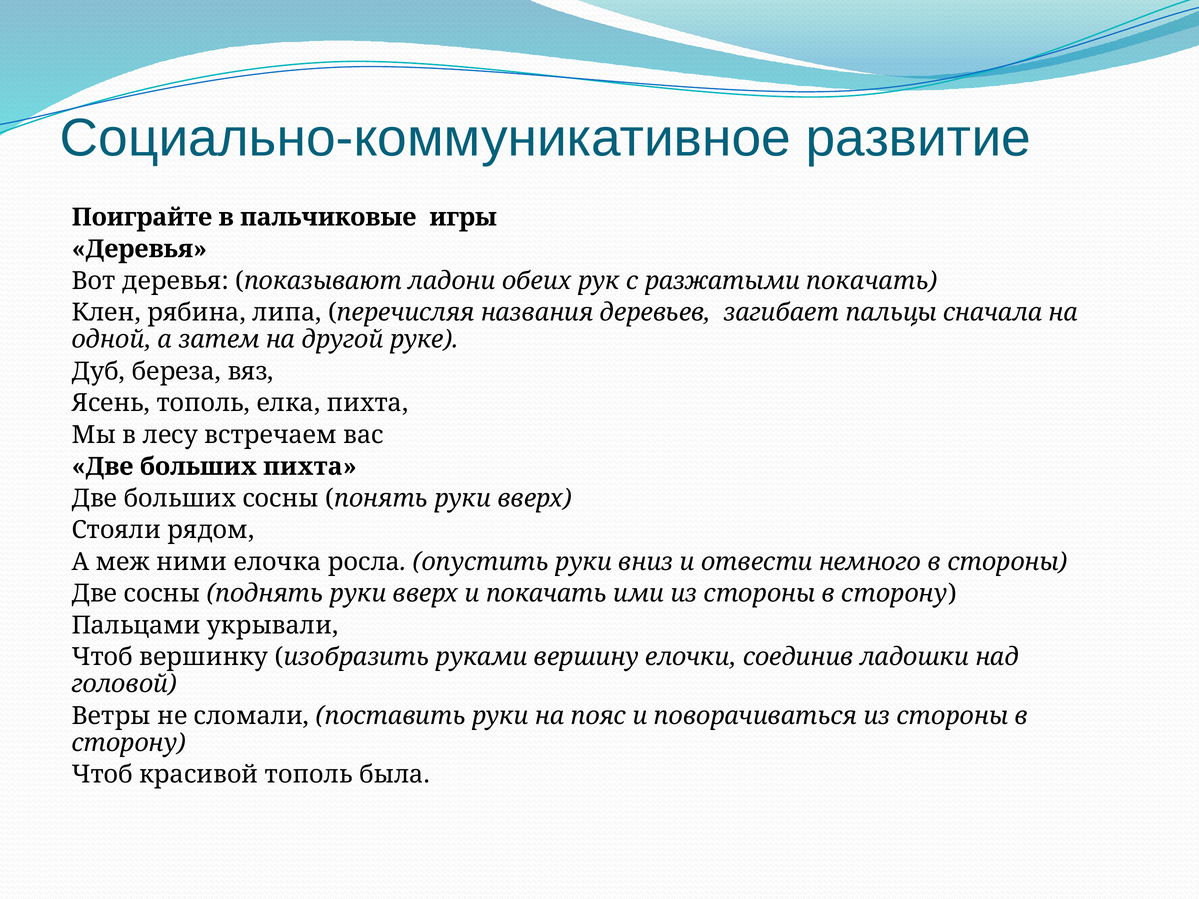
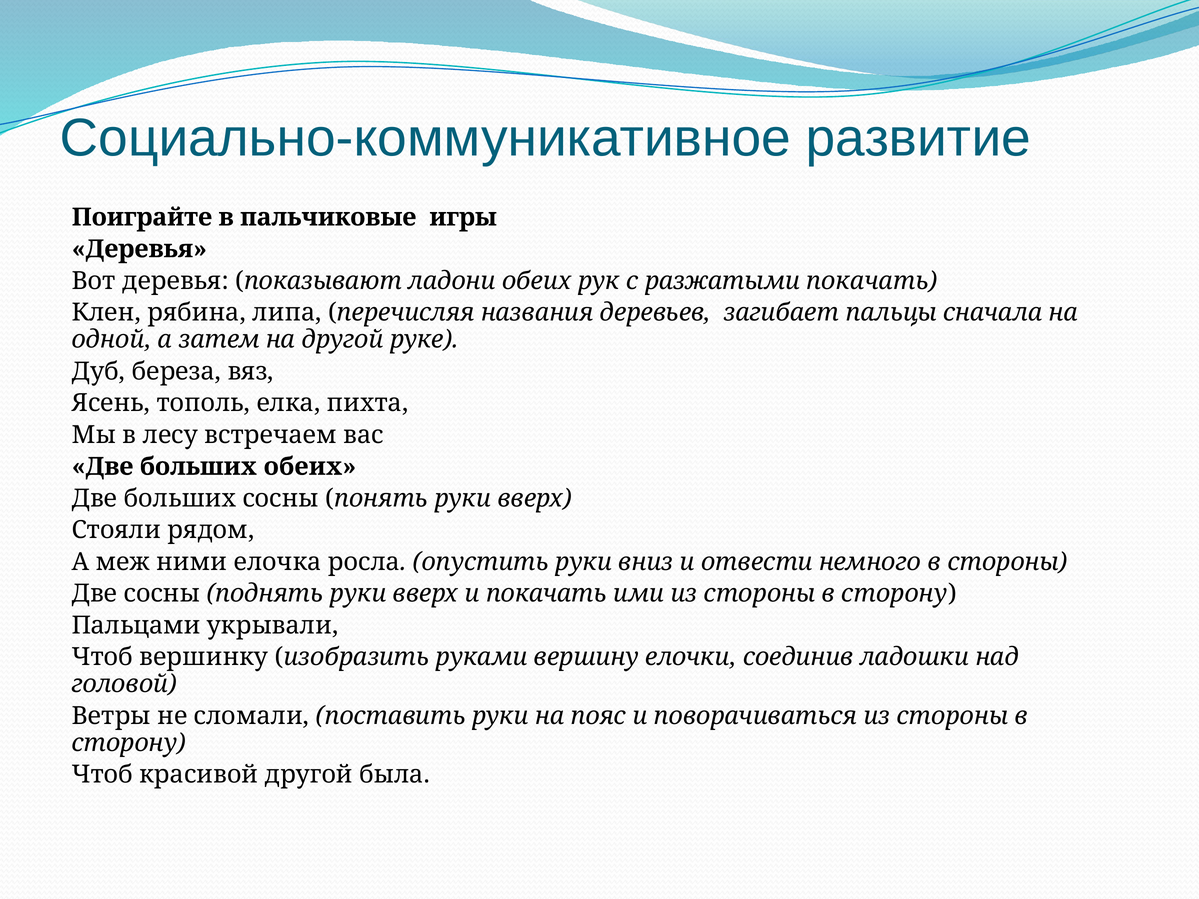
больших пихта: пихта -> обеих
красивой тополь: тополь -> другой
